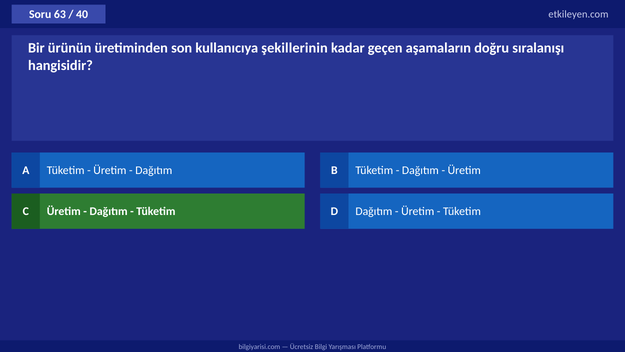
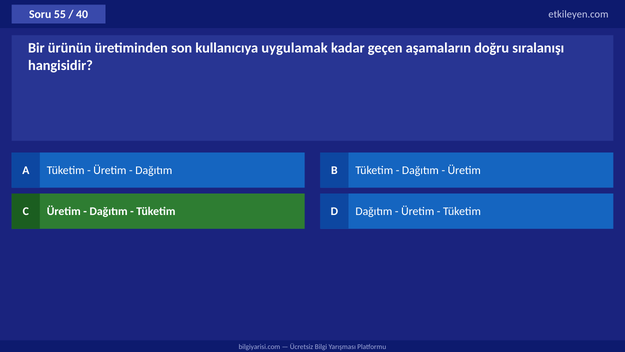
63: 63 -> 55
şekillerinin: şekillerinin -> uygulamak
